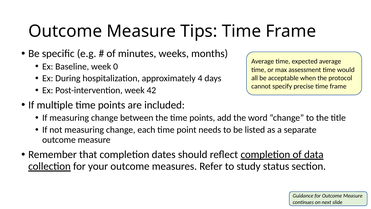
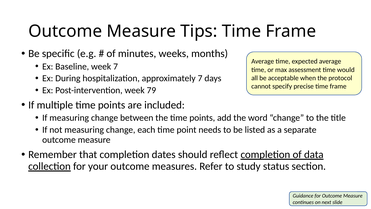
week 0: 0 -> 7
approximately 4: 4 -> 7
42: 42 -> 79
